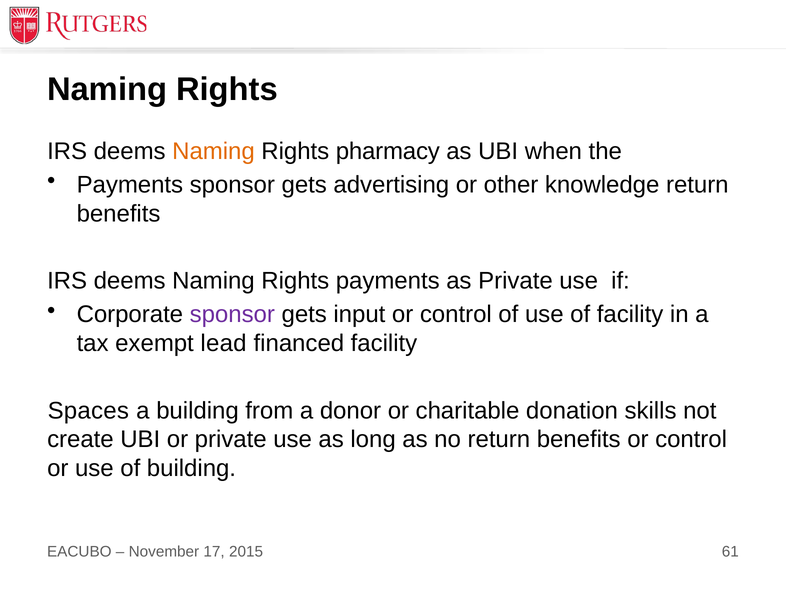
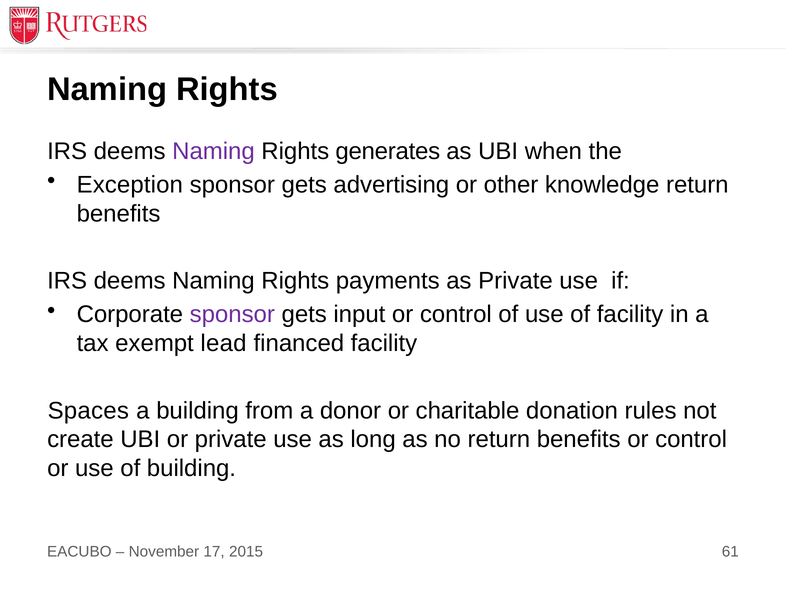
Naming at (213, 151) colour: orange -> purple
pharmacy: pharmacy -> generates
Payments at (130, 185): Payments -> Exception
skills: skills -> rules
